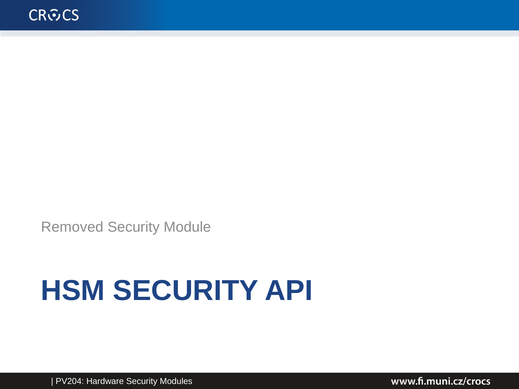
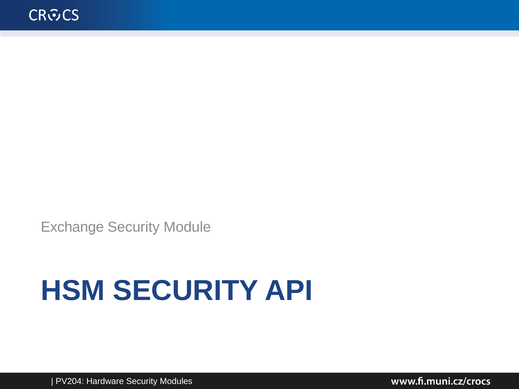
Removed: Removed -> Exchange
